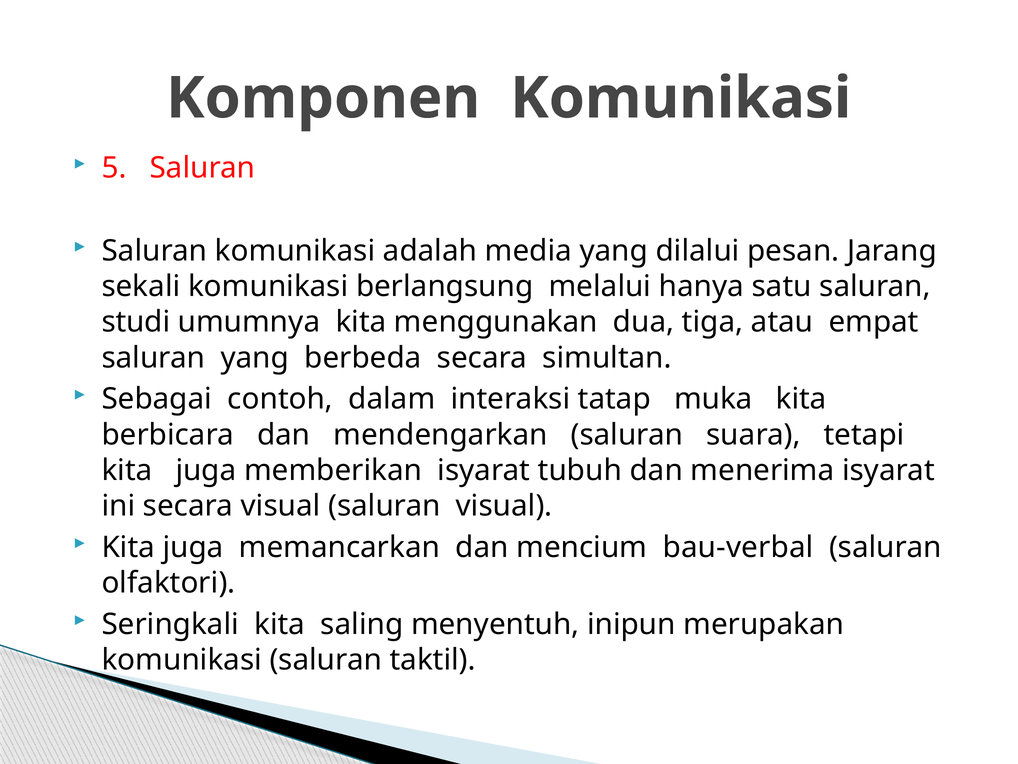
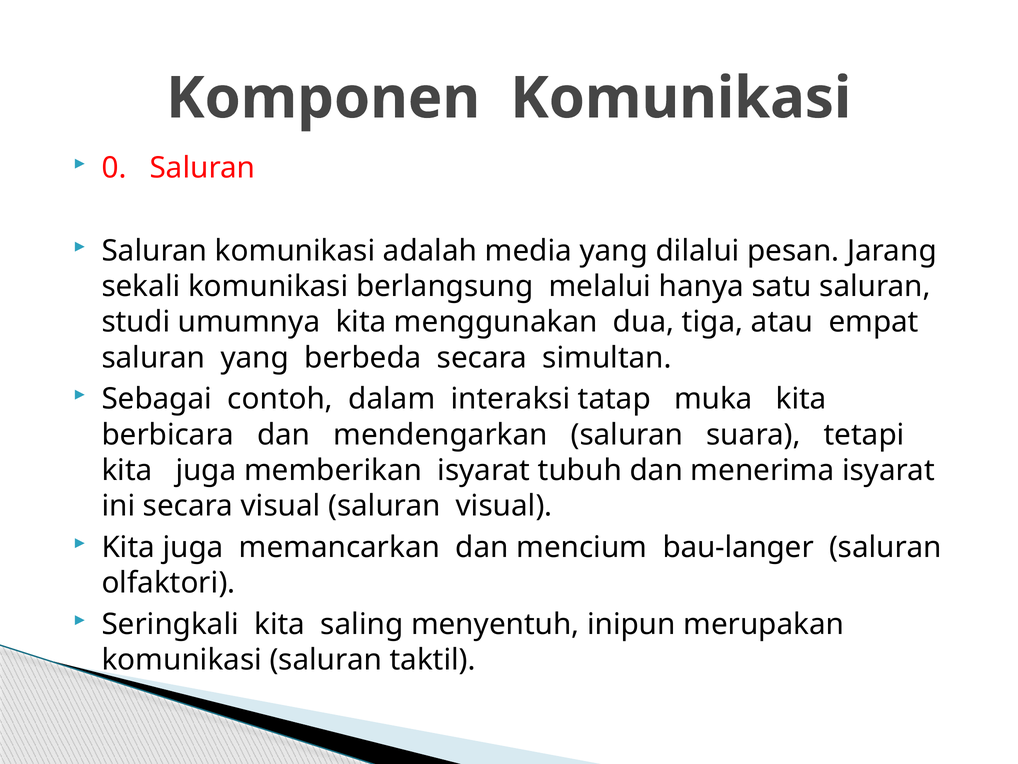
5: 5 -> 0
bau-verbal: bau-verbal -> bau-langer
